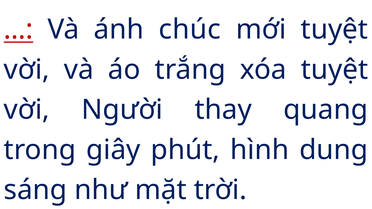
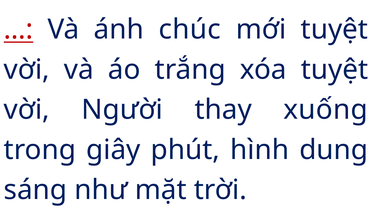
quang: quang -> xuống
